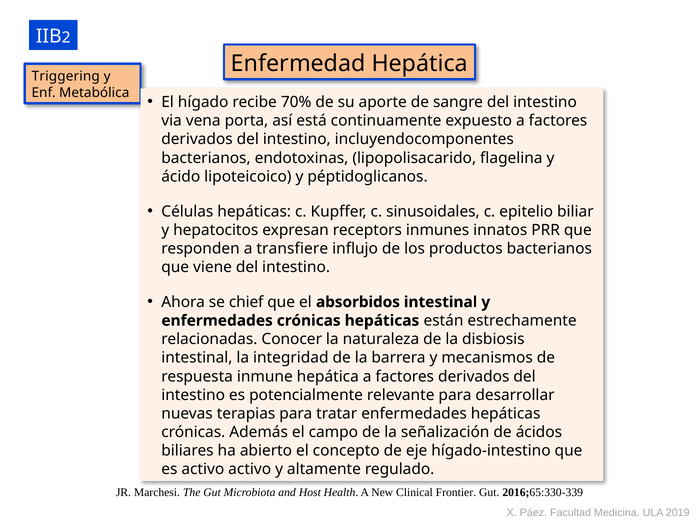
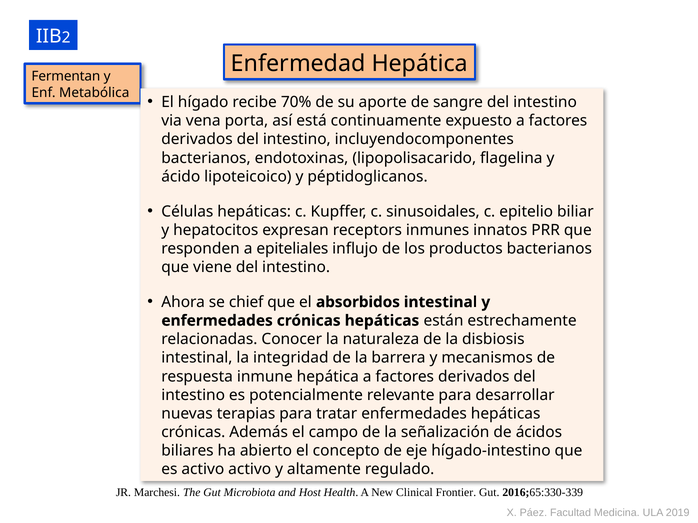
Triggering: Triggering -> Fermentan
transfiere: transfiere -> epiteliales
